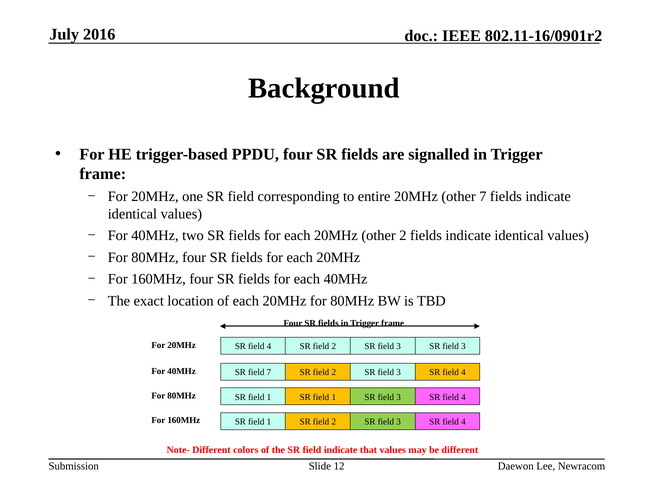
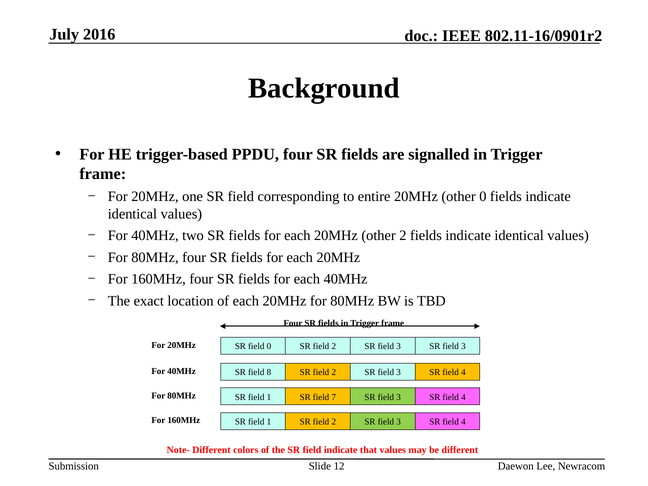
other 7: 7 -> 0
4 at (269, 346): 4 -> 0
field 7: 7 -> 8
1 SR field 1: 1 -> 7
